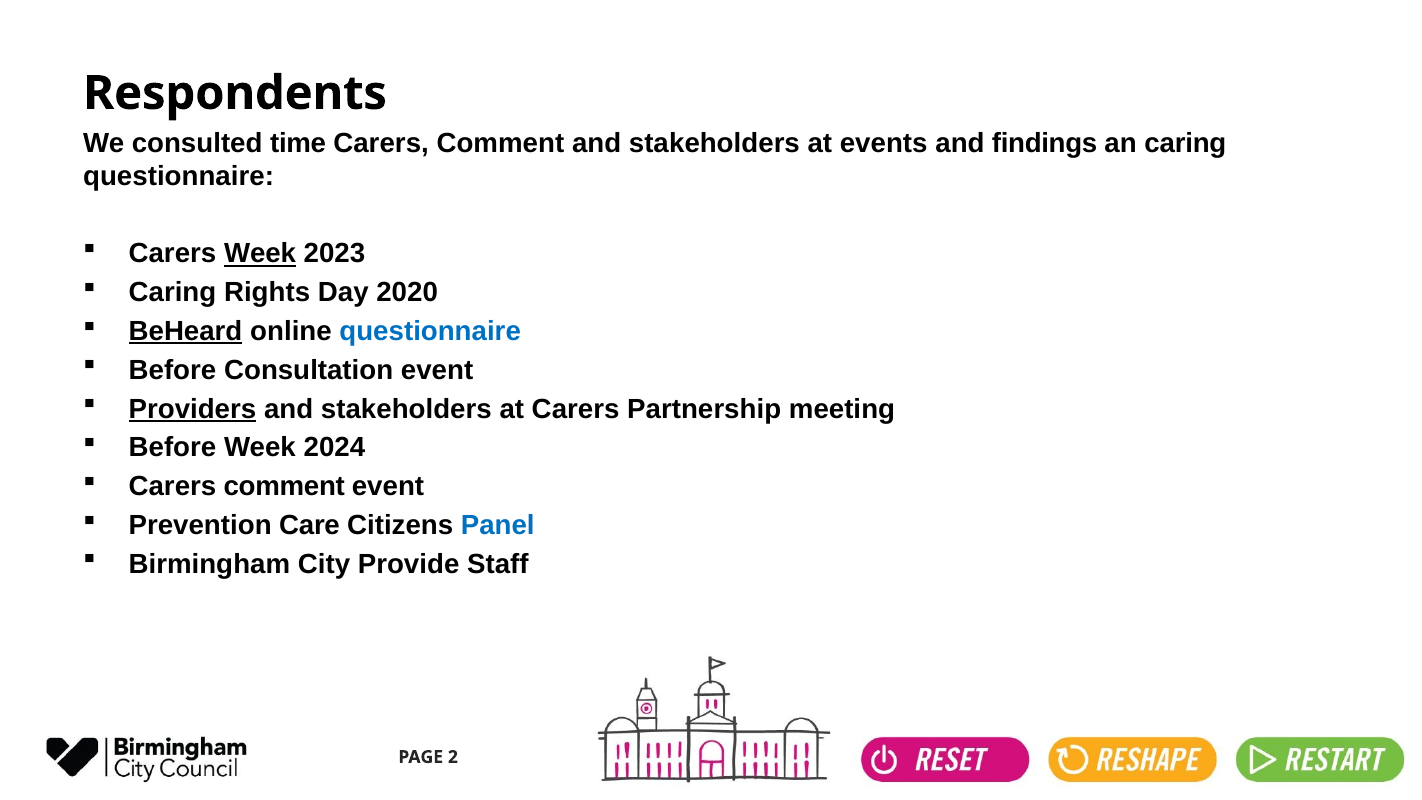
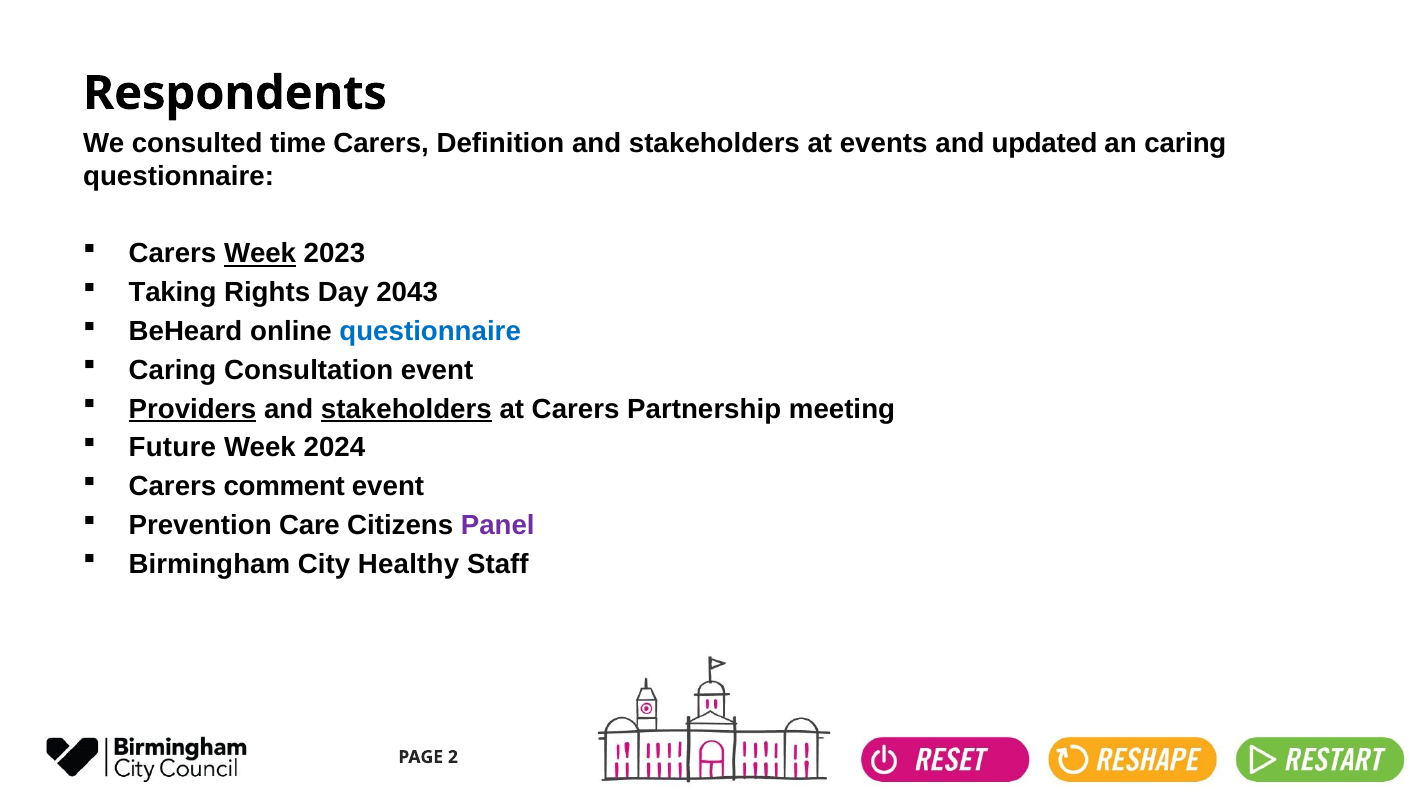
Comment at (500, 143): Comment -> Definition
findings: findings -> updated
Caring at (172, 293): Caring -> Taking
2020: 2020 -> 2043
BeHeard underline: present -> none
Before at (172, 370): Before -> Caring
stakeholders at (406, 409) underline: none -> present
Before at (172, 448): Before -> Future
Panel colour: blue -> purple
Provide: Provide -> Healthy
